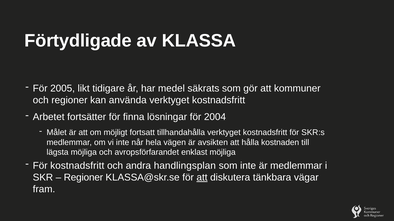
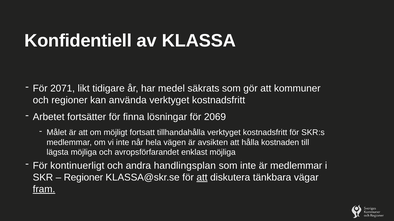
Förtydligade: Förtydligade -> Konfidentiell
2005: 2005 -> 2071
2004: 2004 -> 2069
För kostnadsfritt: kostnadsfritt -> kontinuerligt
fram underline: none -> present
